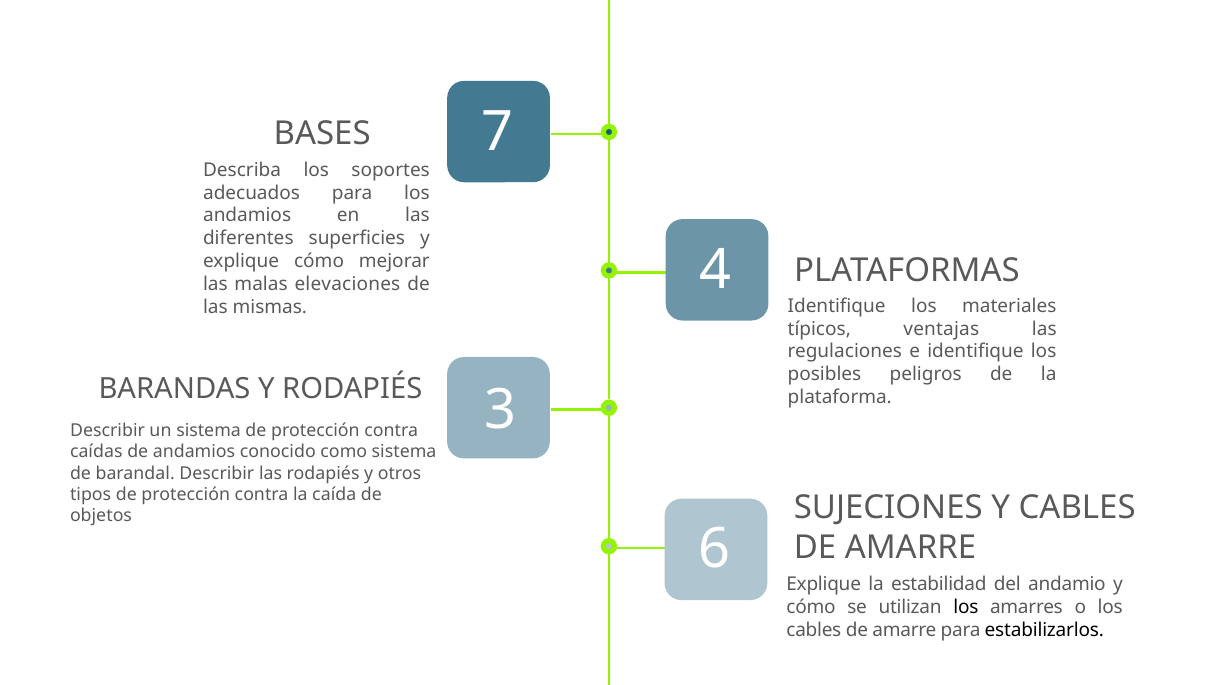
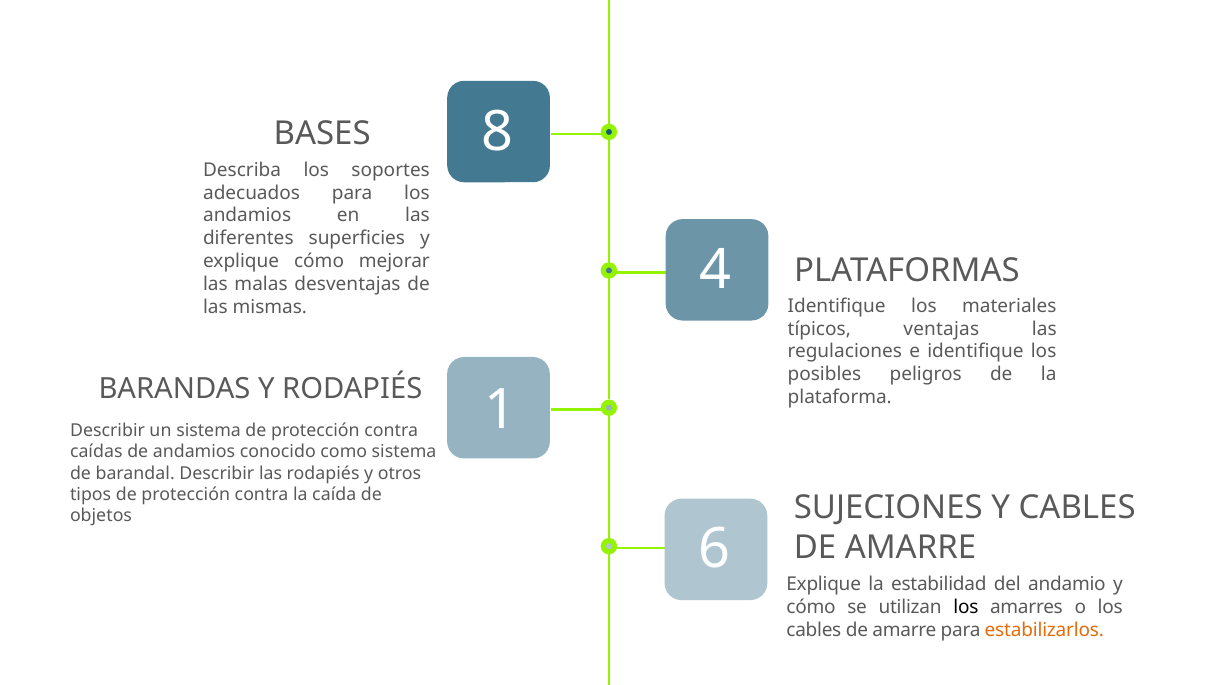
7: 7 -> 8
elevaciones: elevaciones -> desventajas
3: 3 -> 1
estabilizarlos colour: black -> orange
